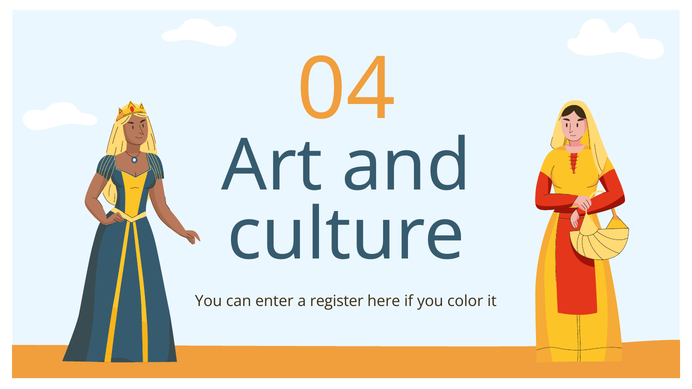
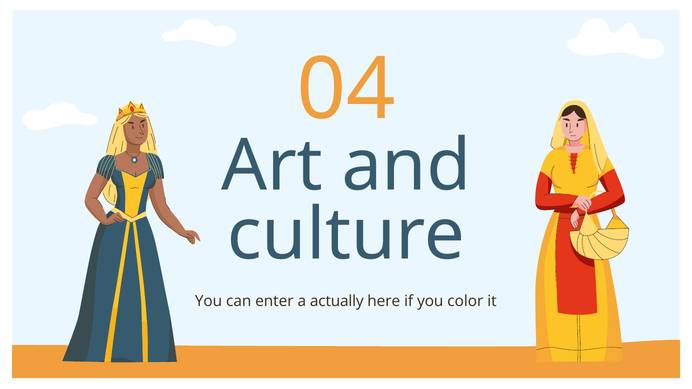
register: register -> actually
